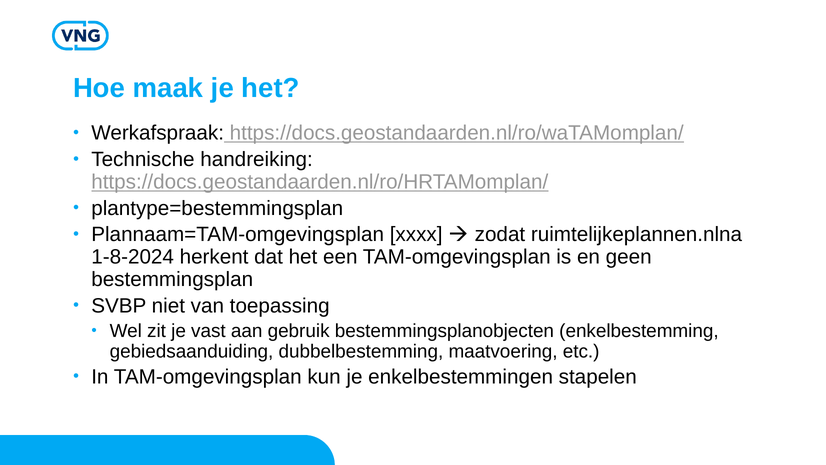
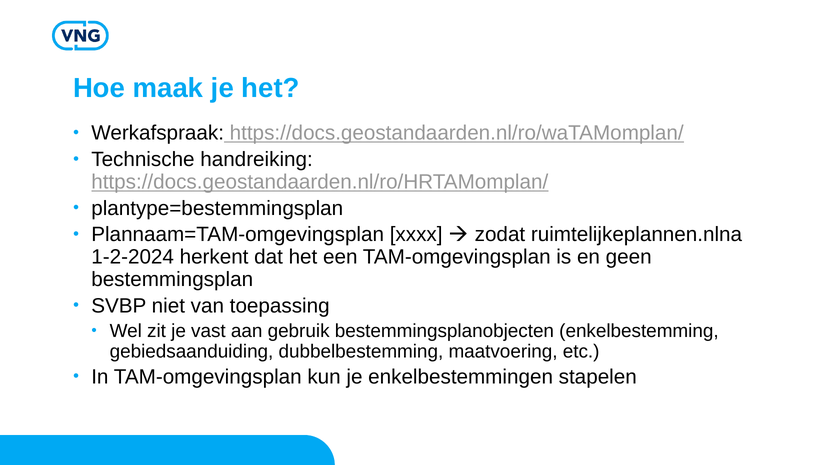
1-8-2024: 1-8-2024 -> 1-2-2024
